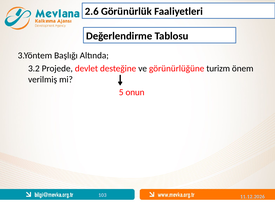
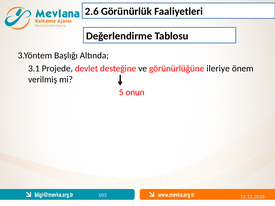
3.2: 3.2 -> 3.1
turizm: turizm -> ileriye
